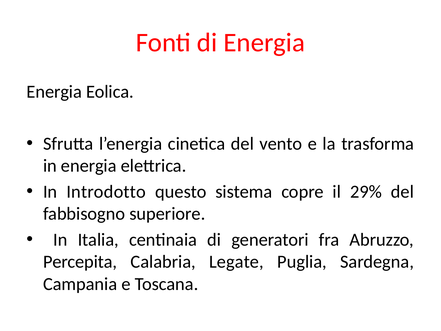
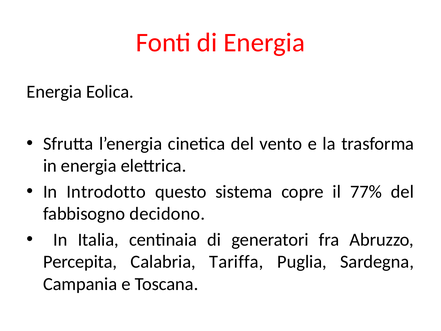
29%: 29% -> 77%
superiore: superiore -> decidono
Legate: Legate -> Tariffa
